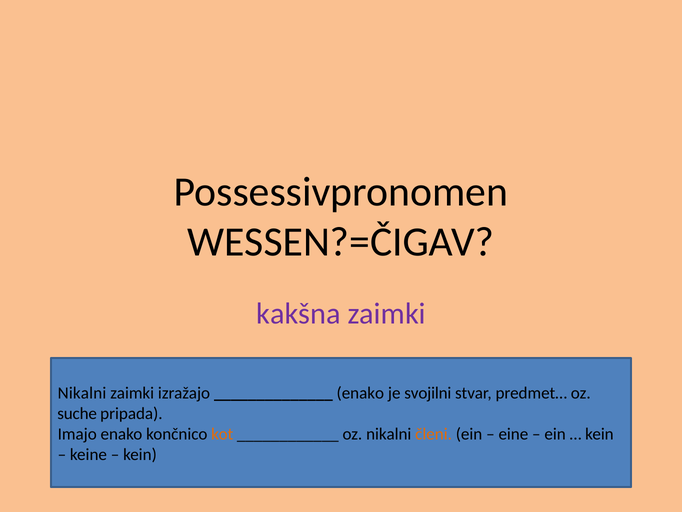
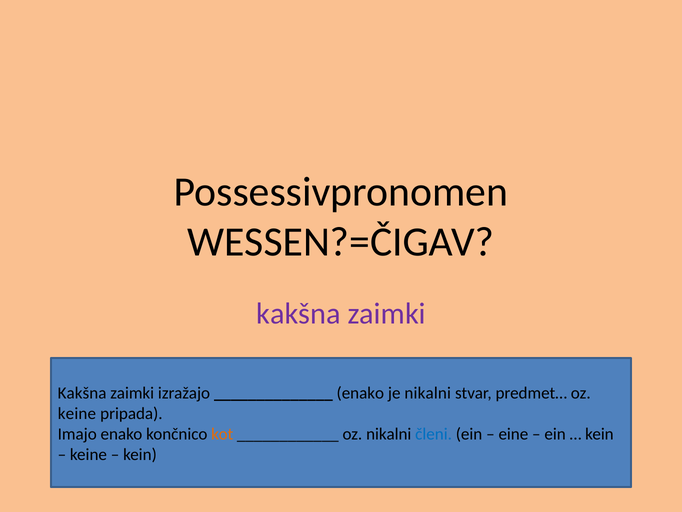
Nikalni at (82, 393): Nikalni -> Kakšna
je svojilni: svojilni -> nikalni
suche at (77, 413): suche -> keine
členi colour: orange -> blue
